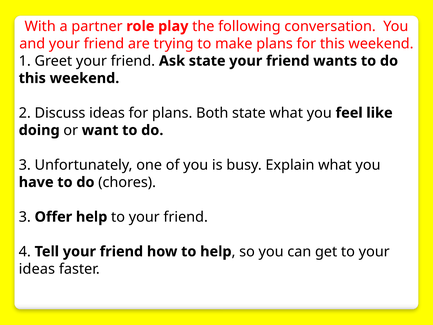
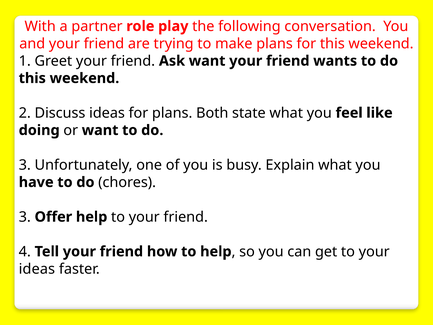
Ask state: state -> want
